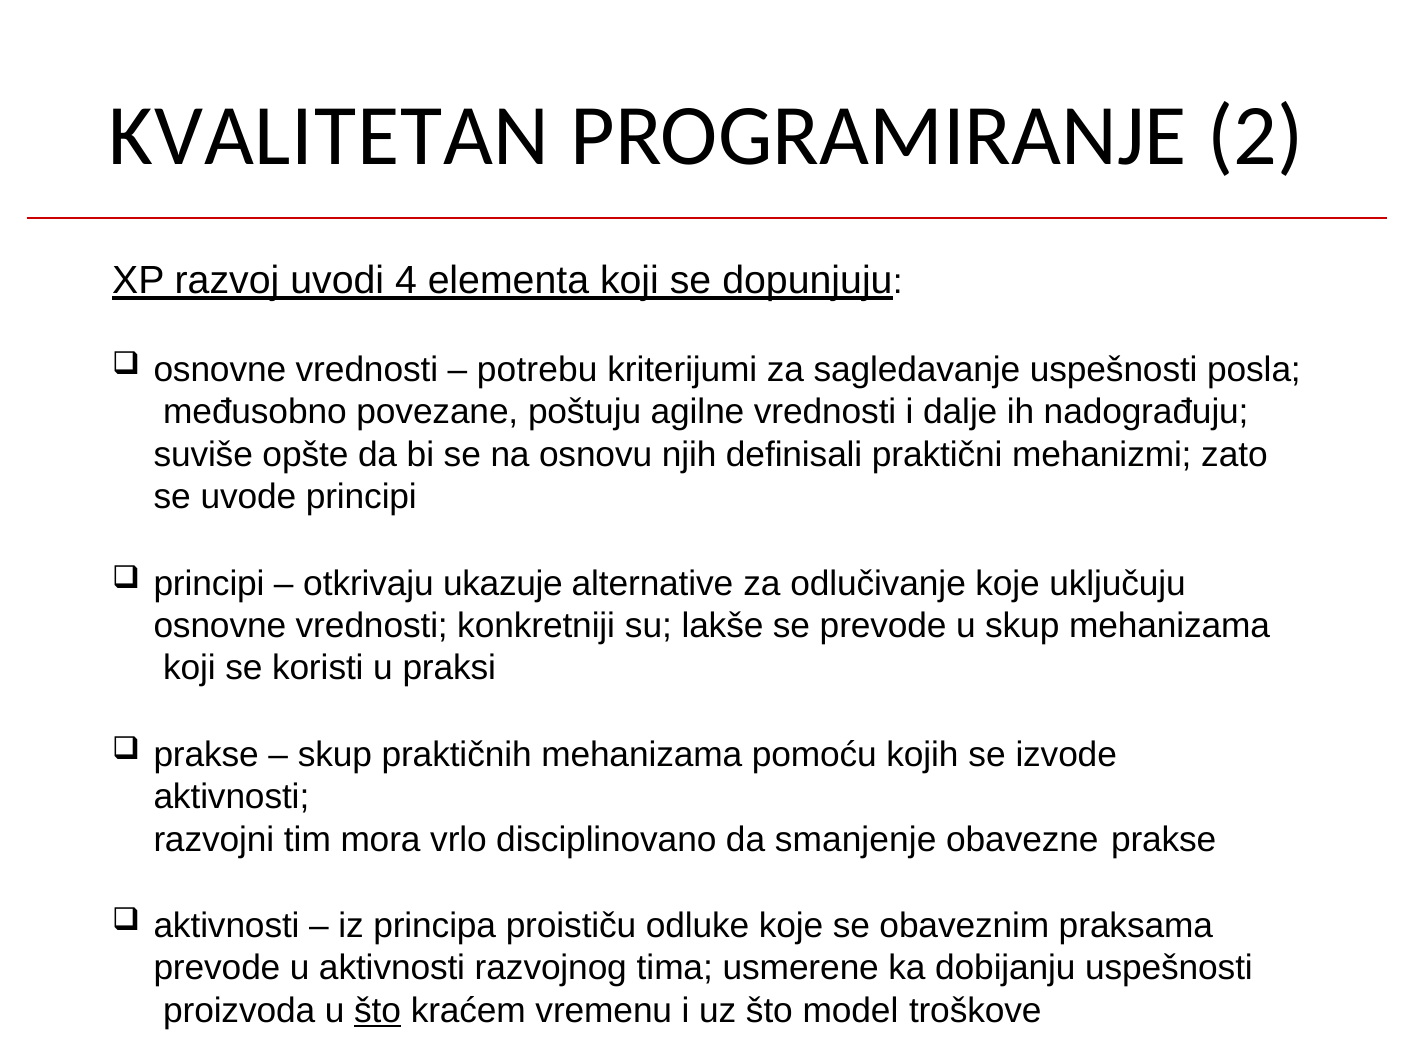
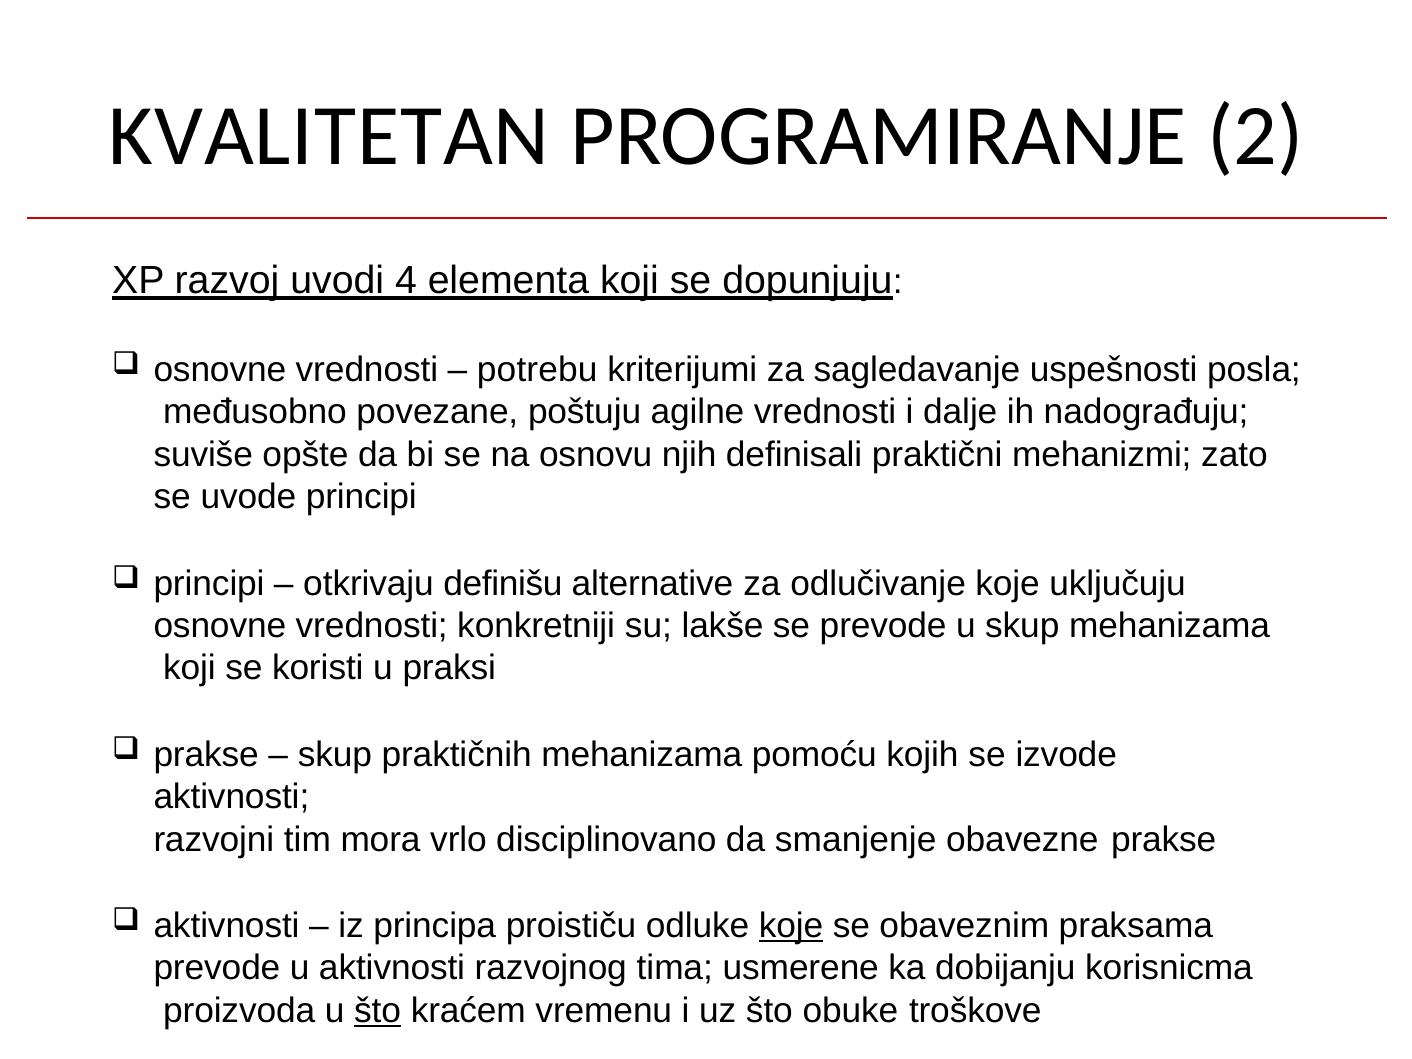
ukazuje: ukazuje -> definišu
koje at (791, 926) underline: none -> present
dobijanju uspešnosti: uspešnosti -> korisnicma
model: model -> obuke
